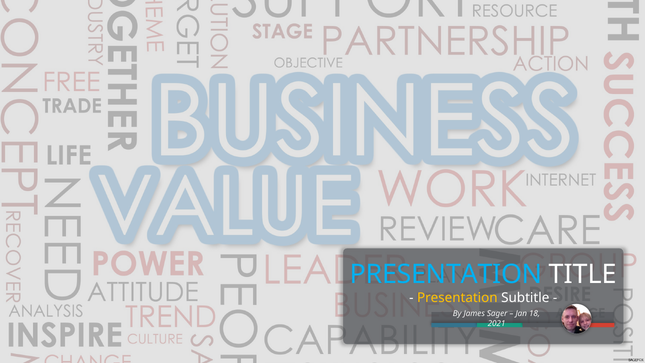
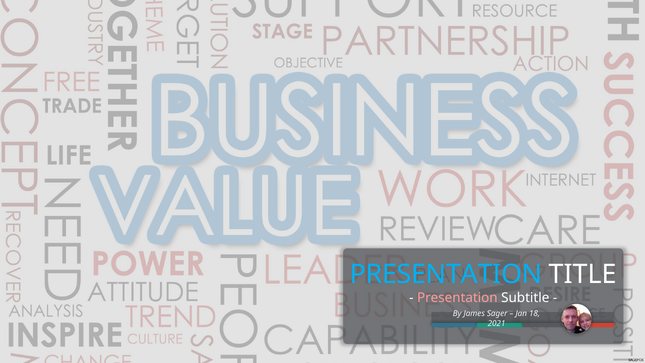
Presentation at (457, 298) colour: yellow -> pink
